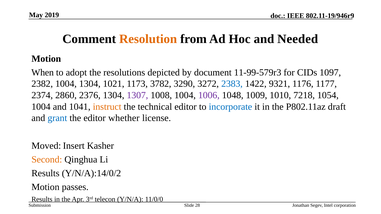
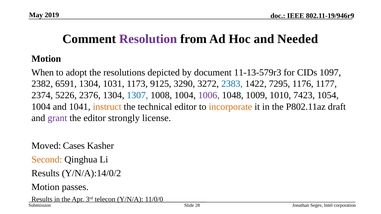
Resolution colour: orange -> purple
11-99-579r3: 11-99-579r3 -> 11-13-579r3
2382 1004: 1004 -> 6591
1021: 1021 -> 1031
3782: 3782 -> 9125
9321: 9321 -> 7295
2860: 2860 -> 5226
1307 colour: purple -> blue
7218: 7218 -> 7423
incorporate colour: blue -> orange
grant colour: blue -> purple
whether: whether -> strongly
Insert: Insert -> Cases
